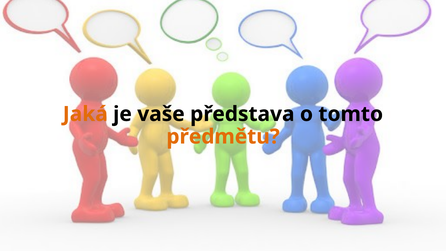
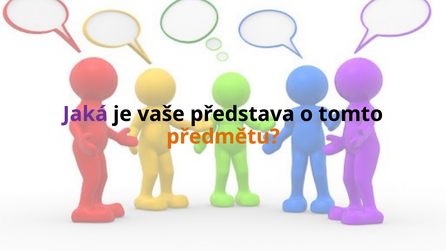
Jaká colour: orange -> purple
